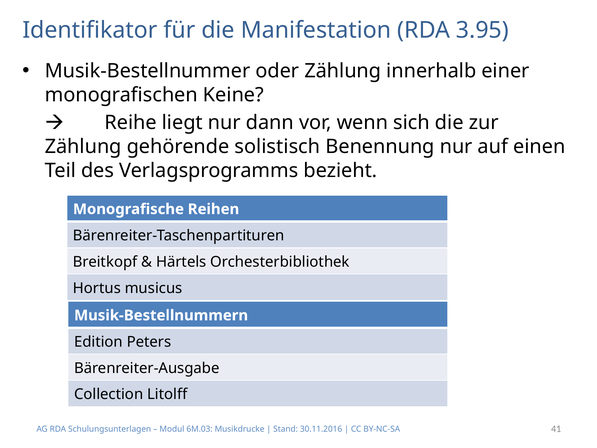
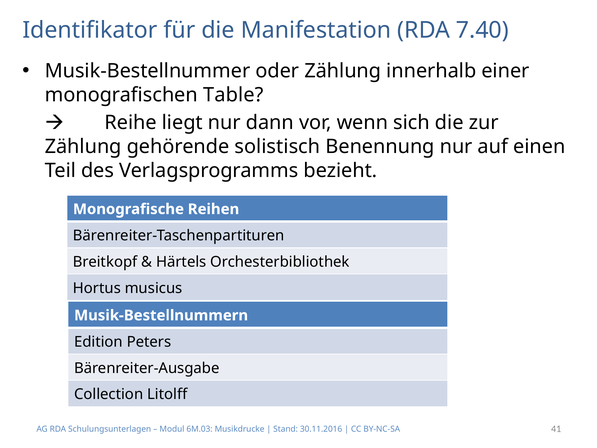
3.95: 3.95 -> 7.40
Keine: Keine -> Table
